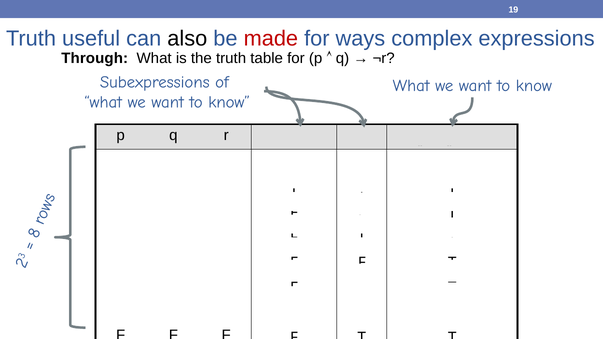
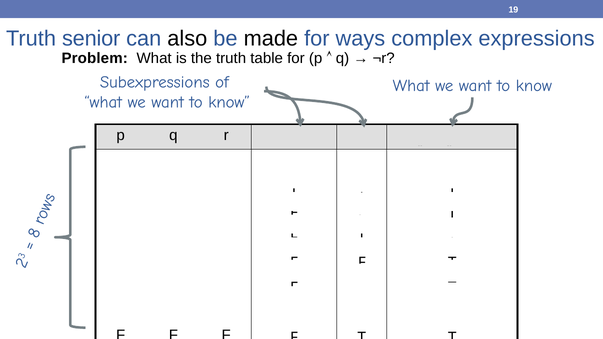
useful: useful -> senior
made colour: red -> black
Through: Through -> Problem
